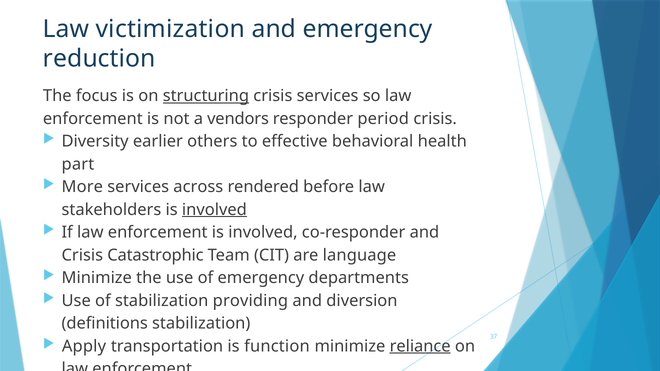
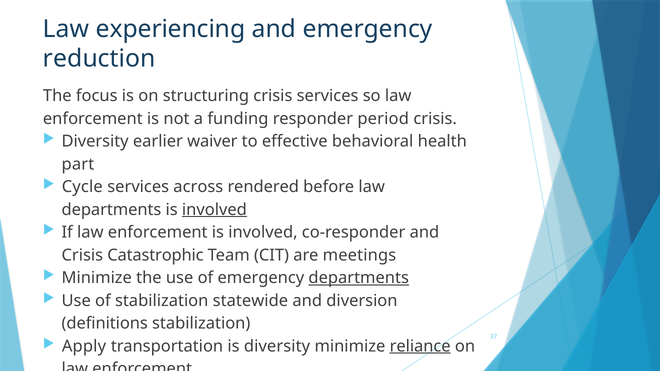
victimization: victimization -> experiencing
structuring underline: present -> none
vendors: vendors -> funding
others: others -> waiver
More: More -> Cycle
stakeholders at (111, 210): stakeholders -> departments
language: language -> meetings
departments at (359, 278) underline: none -> present
providing: providing -> statewide
is function: function -> diversity
